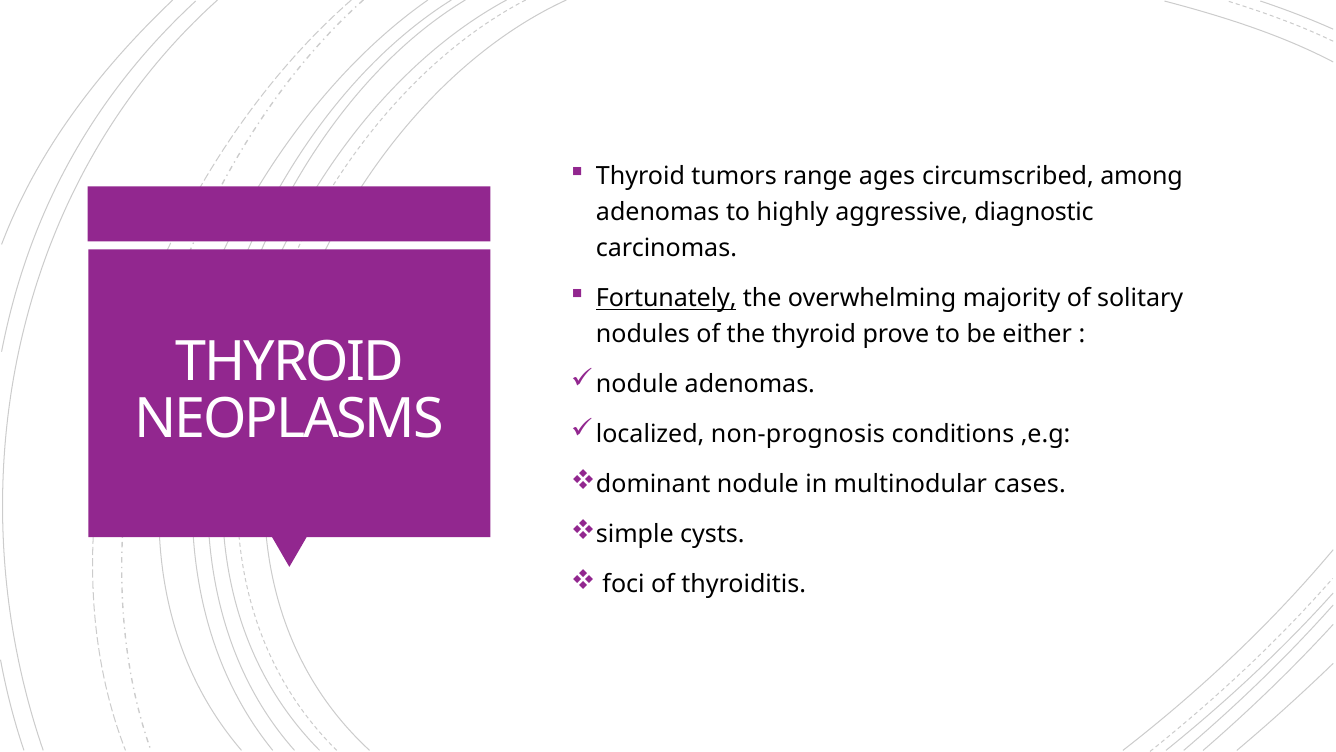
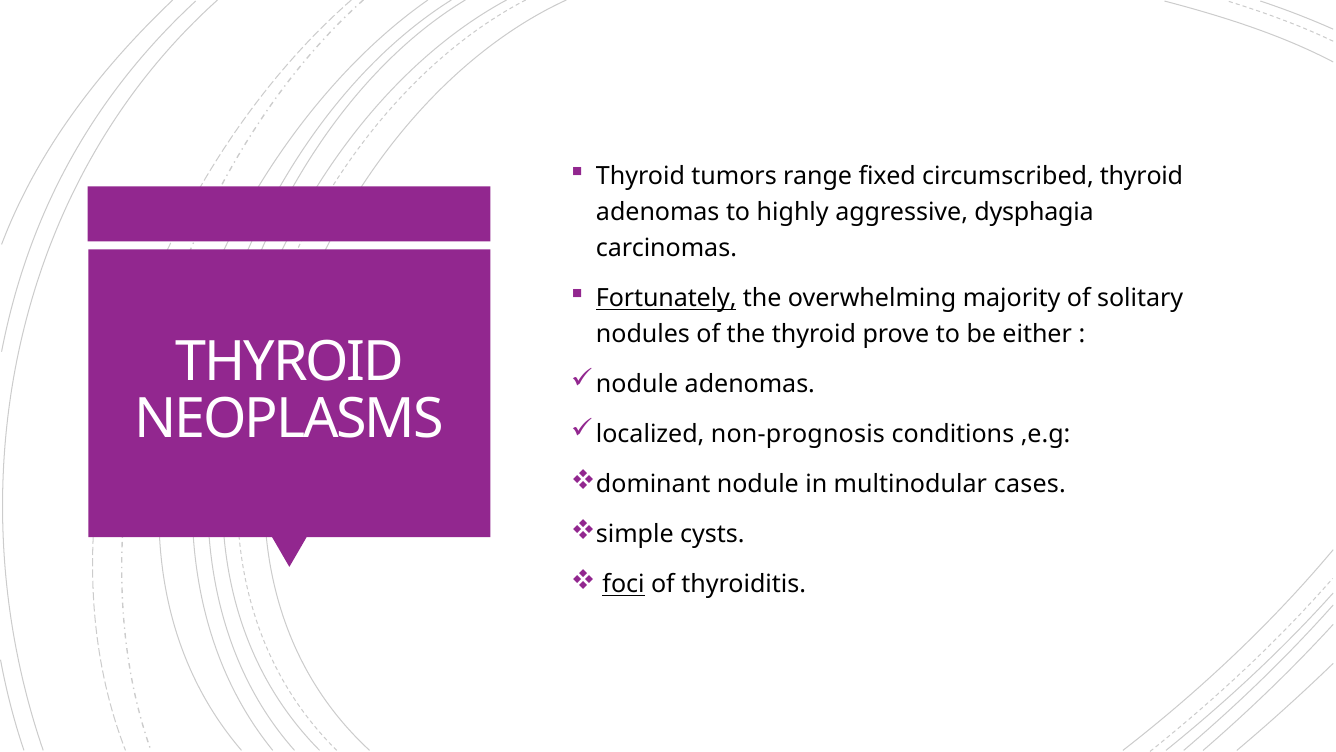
ages: ages -> fixed
circumscribed among: among -> thyroid
diagnostic: diagnostic -> dysphagia
foci underline: none -> present
